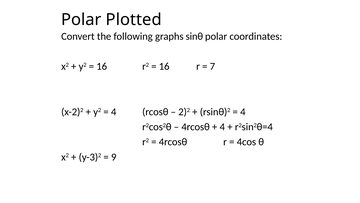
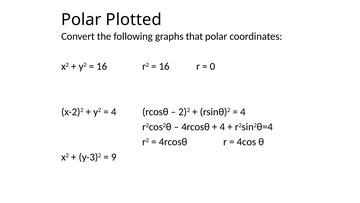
sinθ: sinθ -> that
7: 7 -> 0
